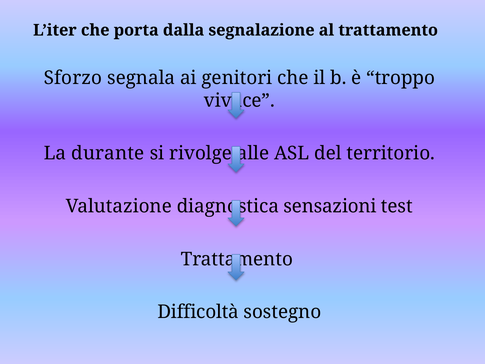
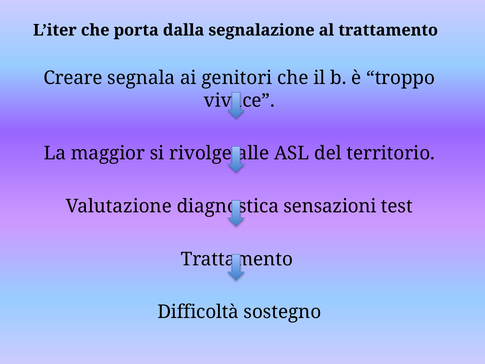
Sforzo: Sforzo -> Creare
durante: durante -> maggior
